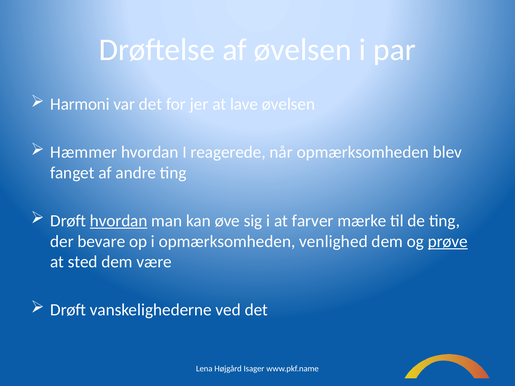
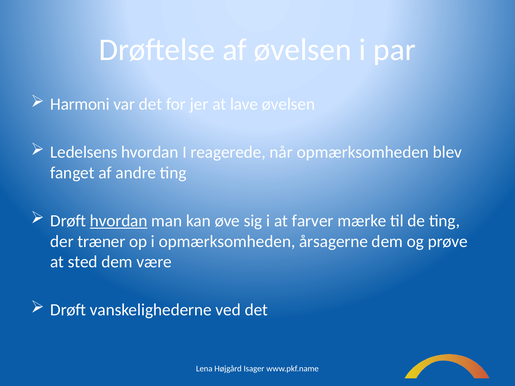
Hæmmer: Hæmmer -> Ledelsens
bevare: bevare -> træner
venlighed: venlighed -> årsagerne
prøve underline: present -> none
